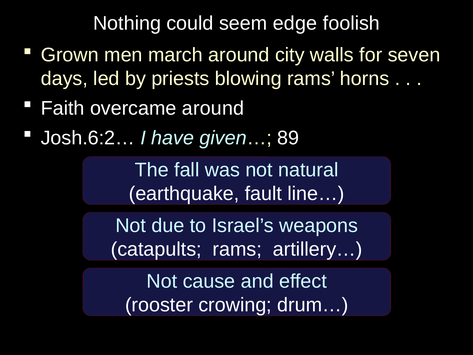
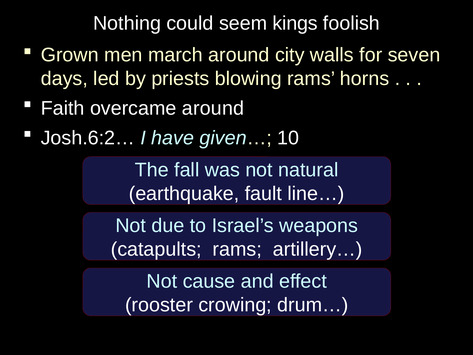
edge: edge -> kings
89: 89 -> 10
